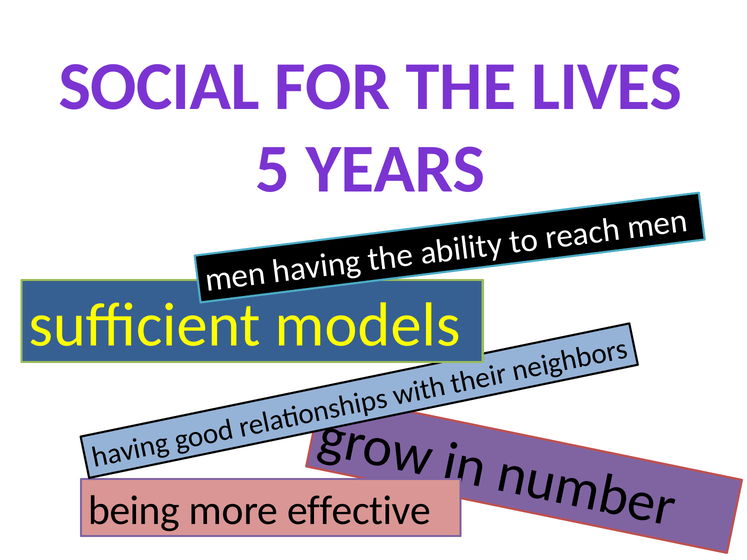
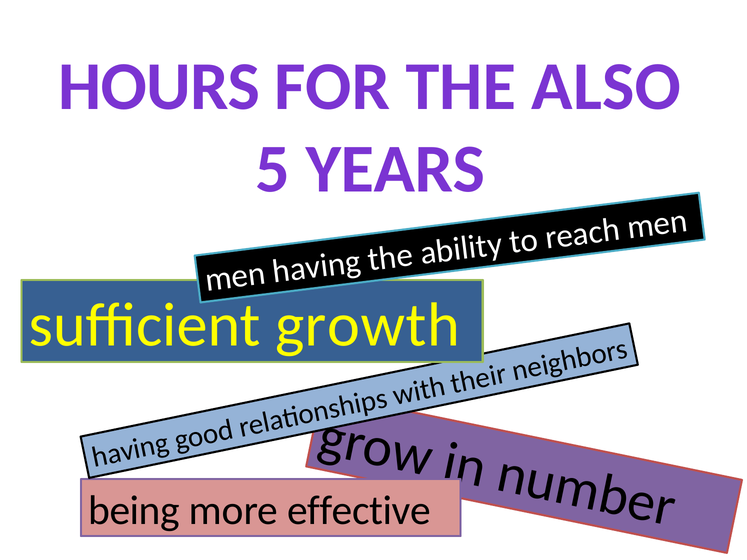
SOCIAL: SOCIAL -> HOURS
LIVES: LIVES -> ALSO
models: models -> growth
